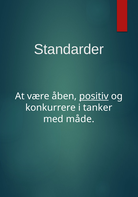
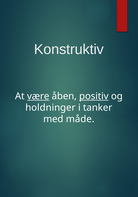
Standarder: Standarder -> Konstruktiv
være underline: none -> present
konkurrere: konkurrere -> holdninger
